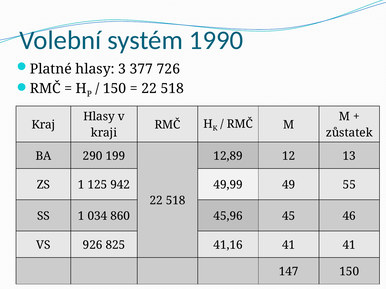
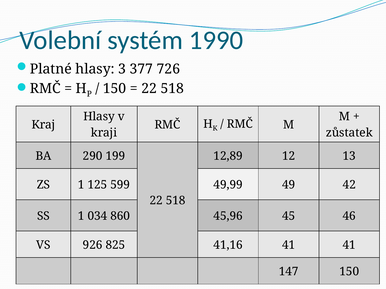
942: 942 -> 599
55: 55 -> 42
